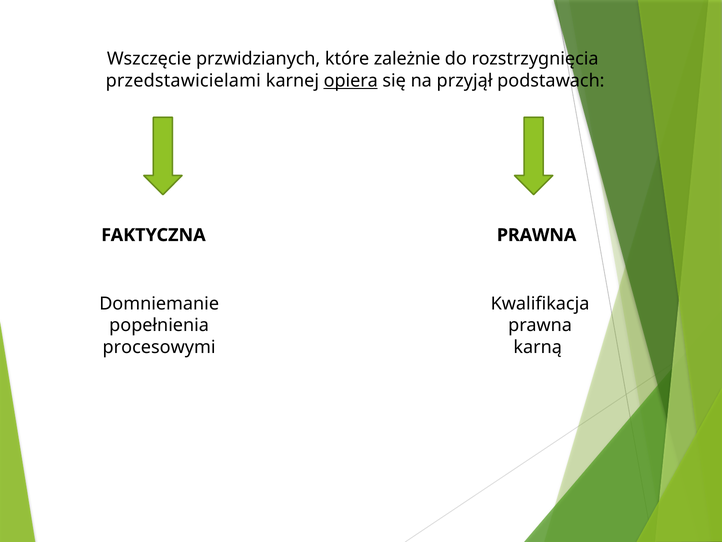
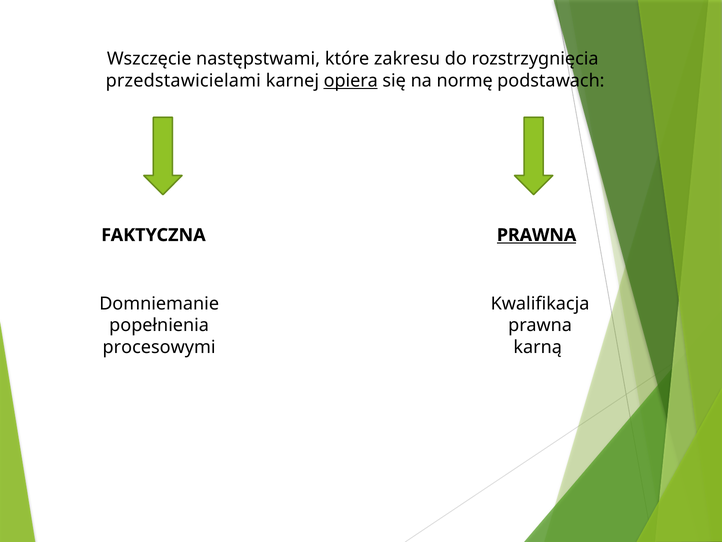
przwidzianych: przwidzianych -> następstwami
zależnie: zależnie -> zakresu
przyjął: przyjął -> normę
PRAWNA at (537, 235) underline: none -> present
